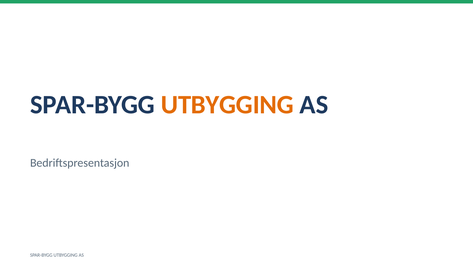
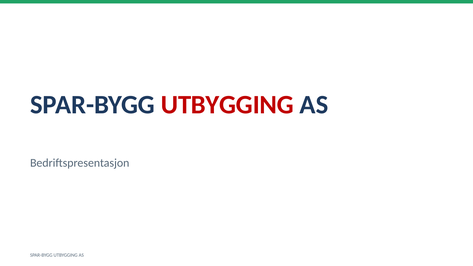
UTBYGGING at (227, 105) colour: orange -> red
